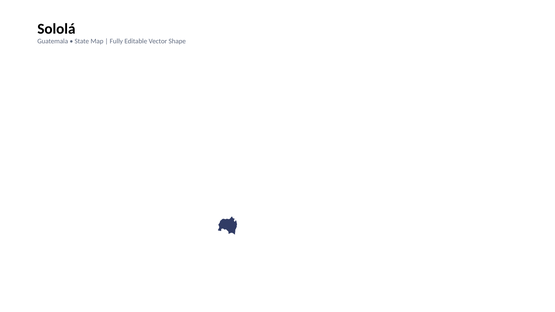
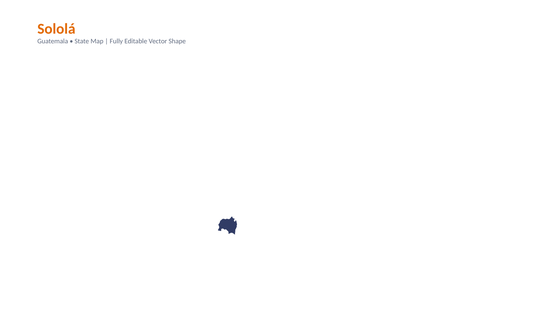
Sololá colour: black -> orange
